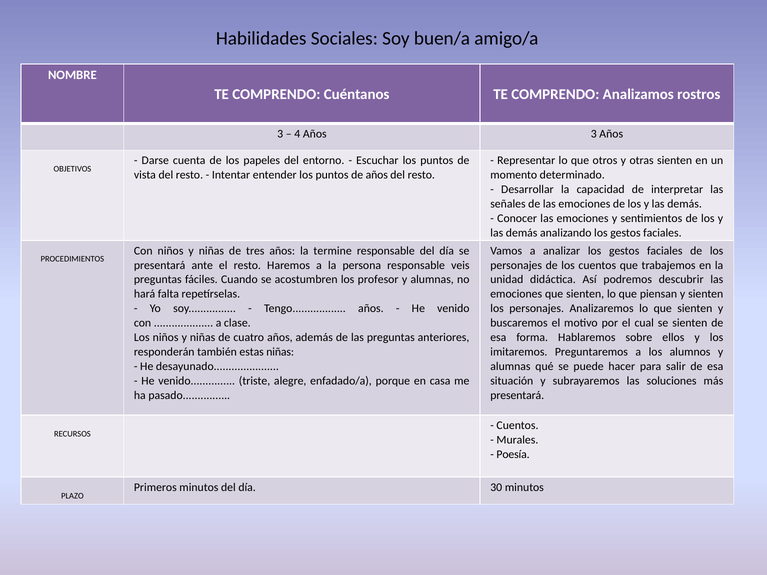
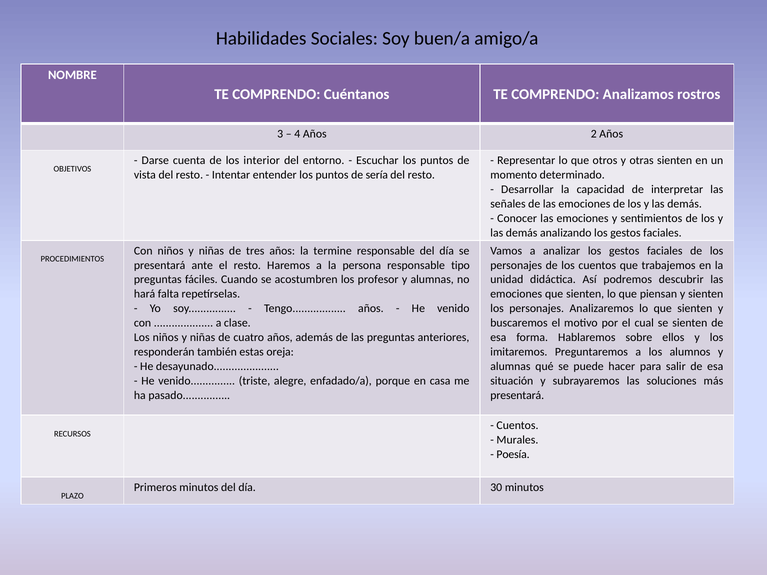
Años 3: 3 -> 2
papeles: papeles -> interior
de años: años -> sería
veis: veis -> tipo
estas niñas: niñas -> oreja
